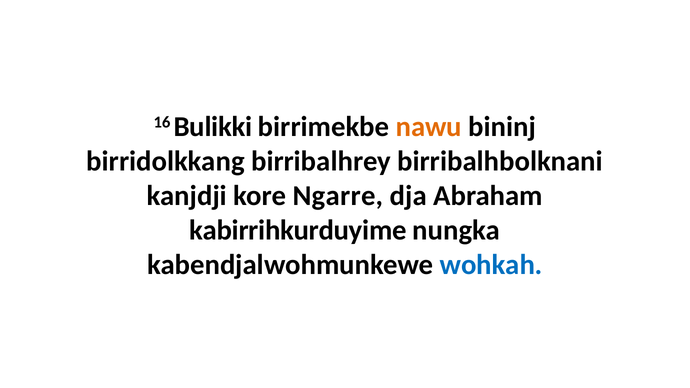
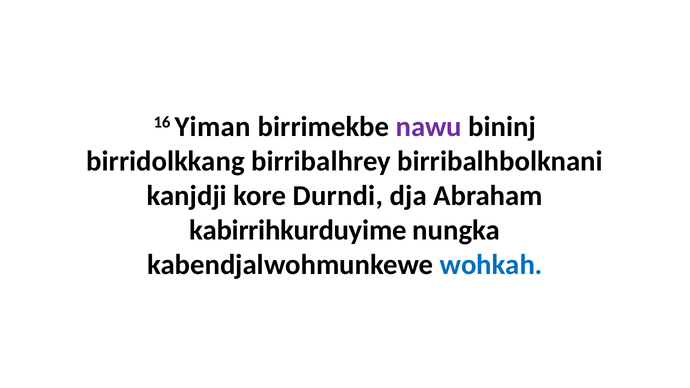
Bulikki: Bulikki -> Yiman
nawu colour: orange -> purple
Ngarre: Ngarre -> Durndi
